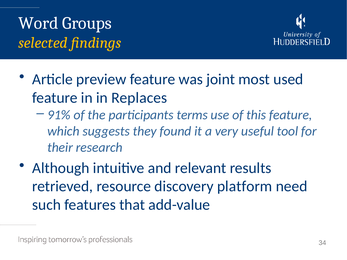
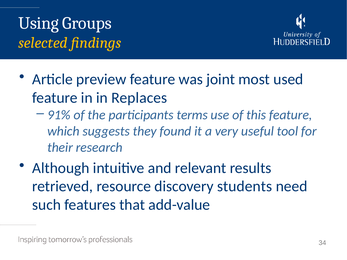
Word: Word -> Using
platform: platform -> students
